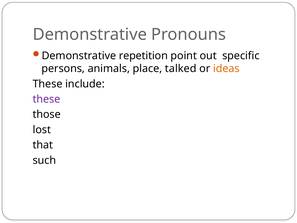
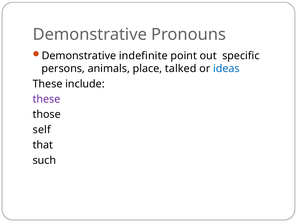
repetition: repetition -> indefinite
ideas colour: orange -> blue
lost: lost -> self
